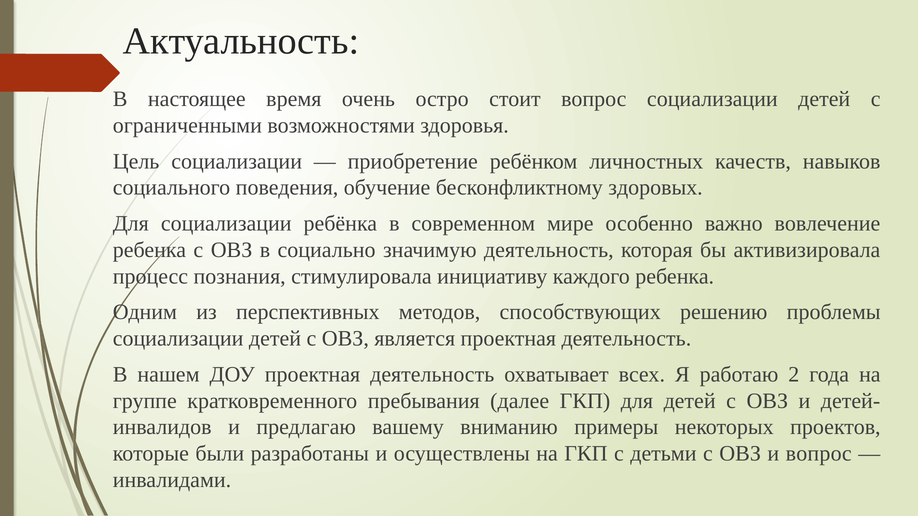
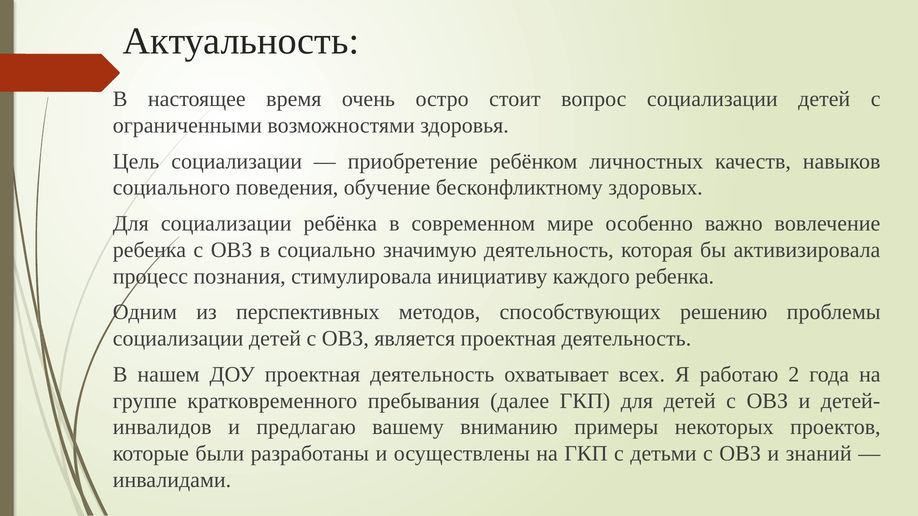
и вопрос: вопрос -> знаний
